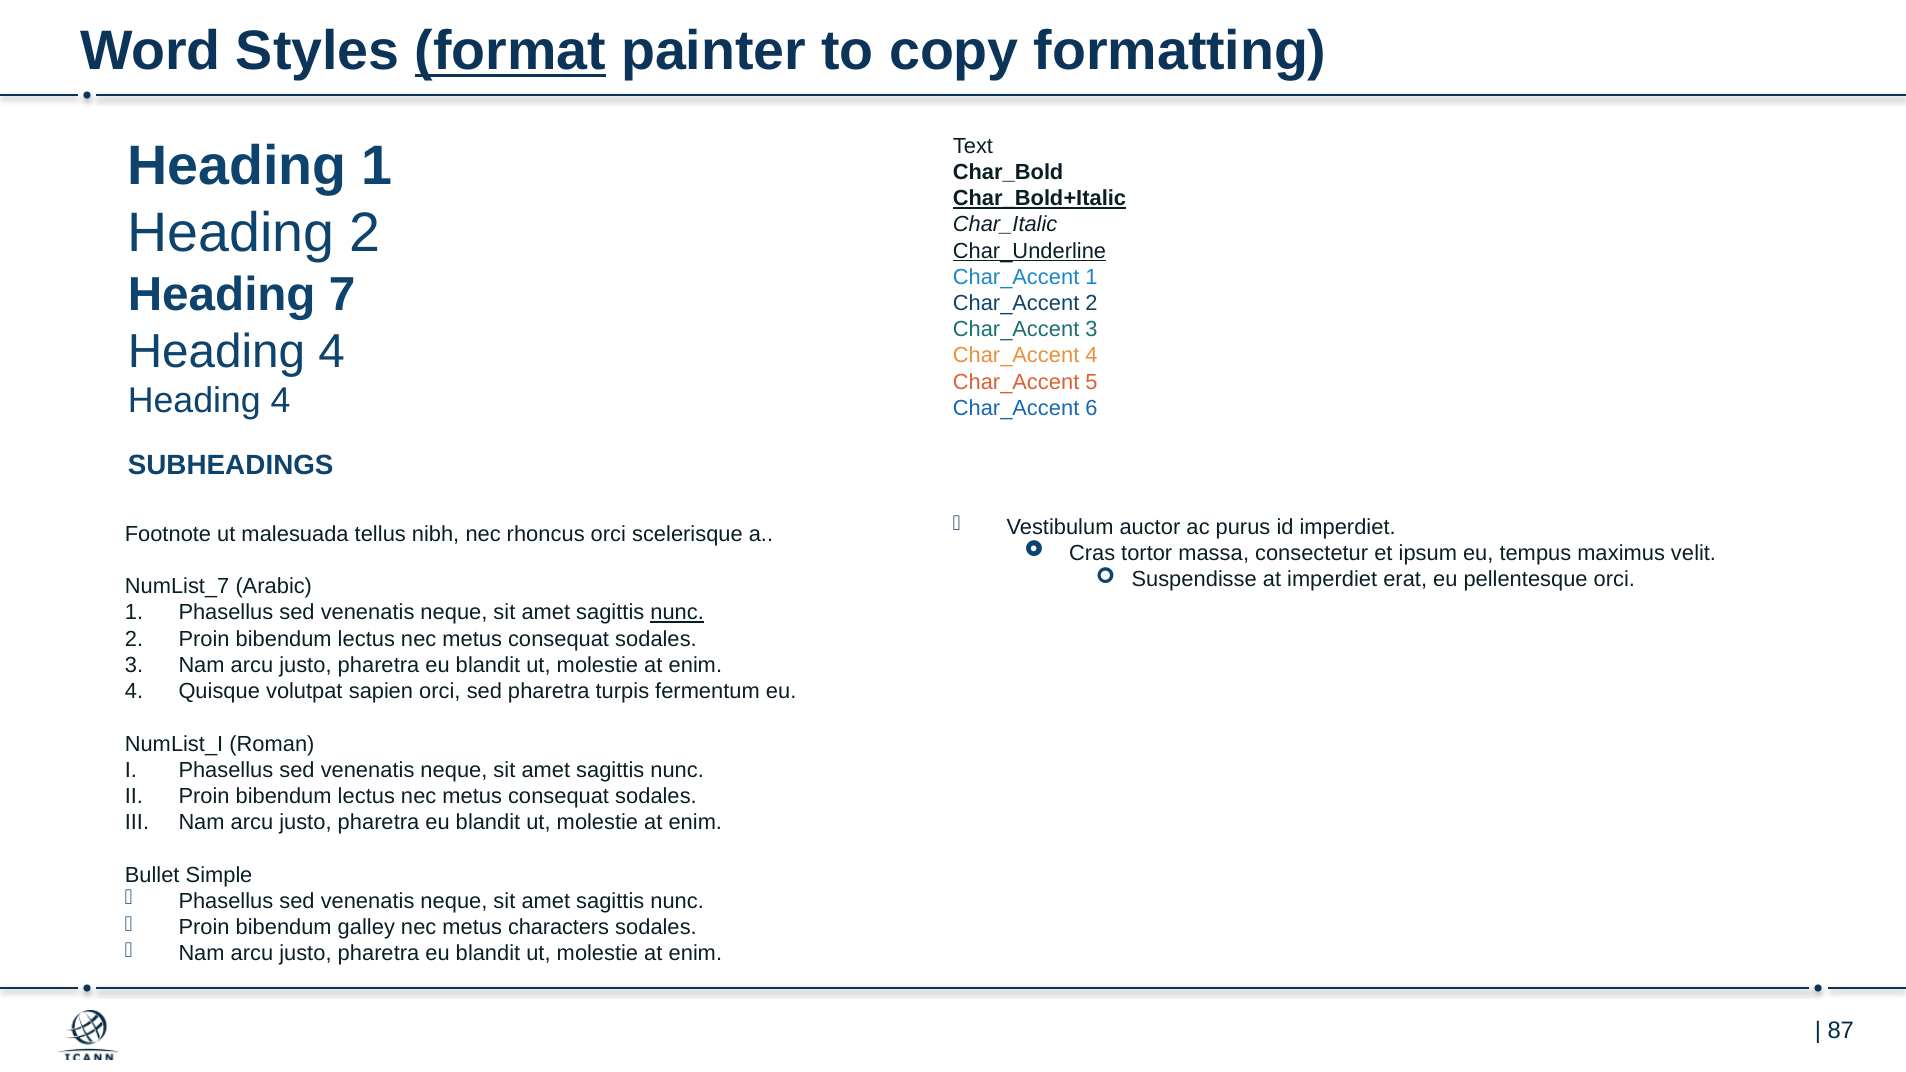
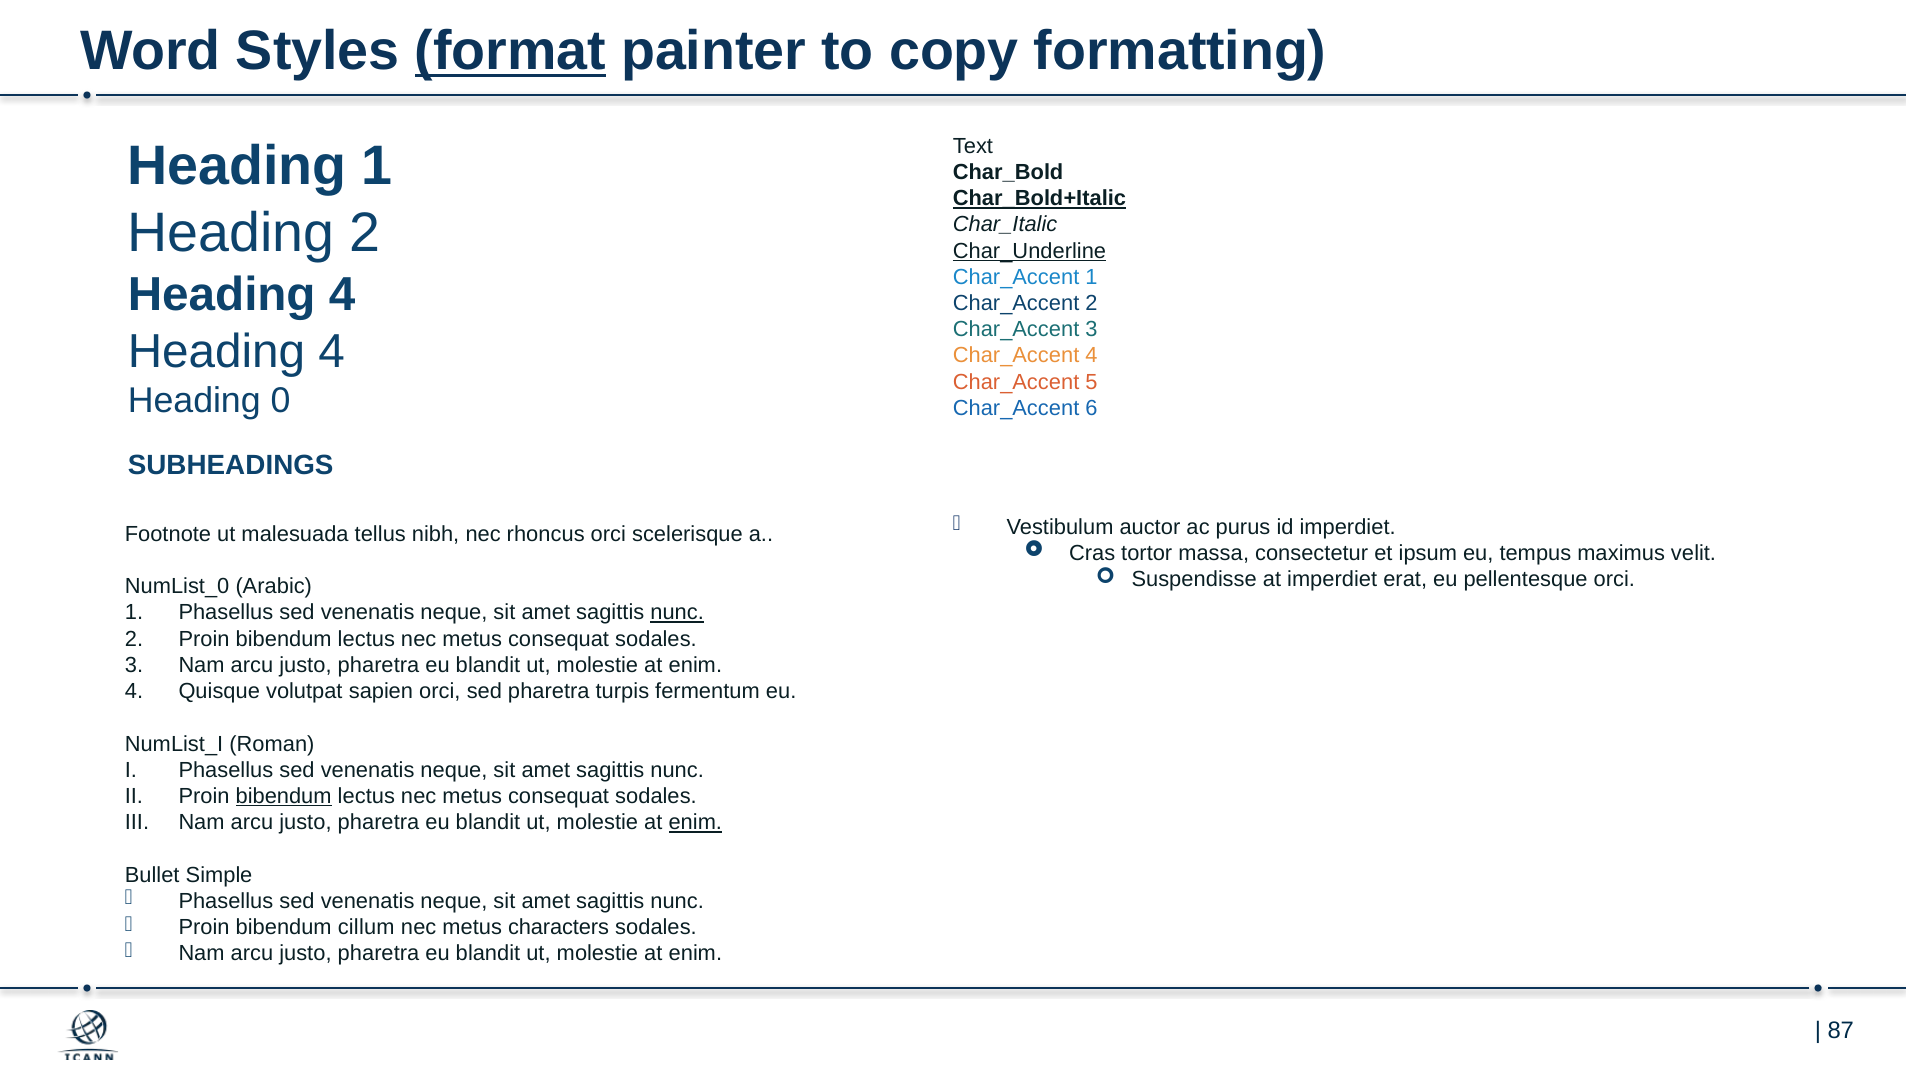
7 at (342, 295): 7 -> 4
4 at (281, 401): 4 -> 0
NumList_7: NumList_7 -> NumList_0
bibendum at (284, 796) underline: none -> present
enim at (695, 823) underline: none -> present
galley: galley -> cillum
